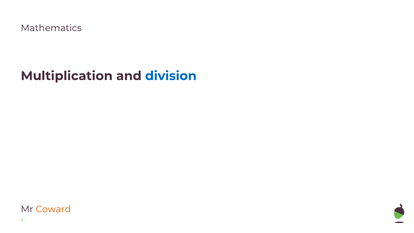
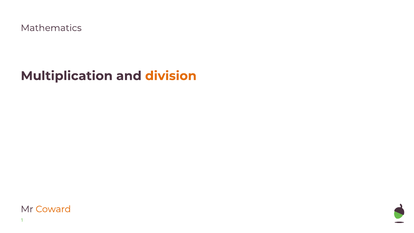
division colour: blue -> orange
